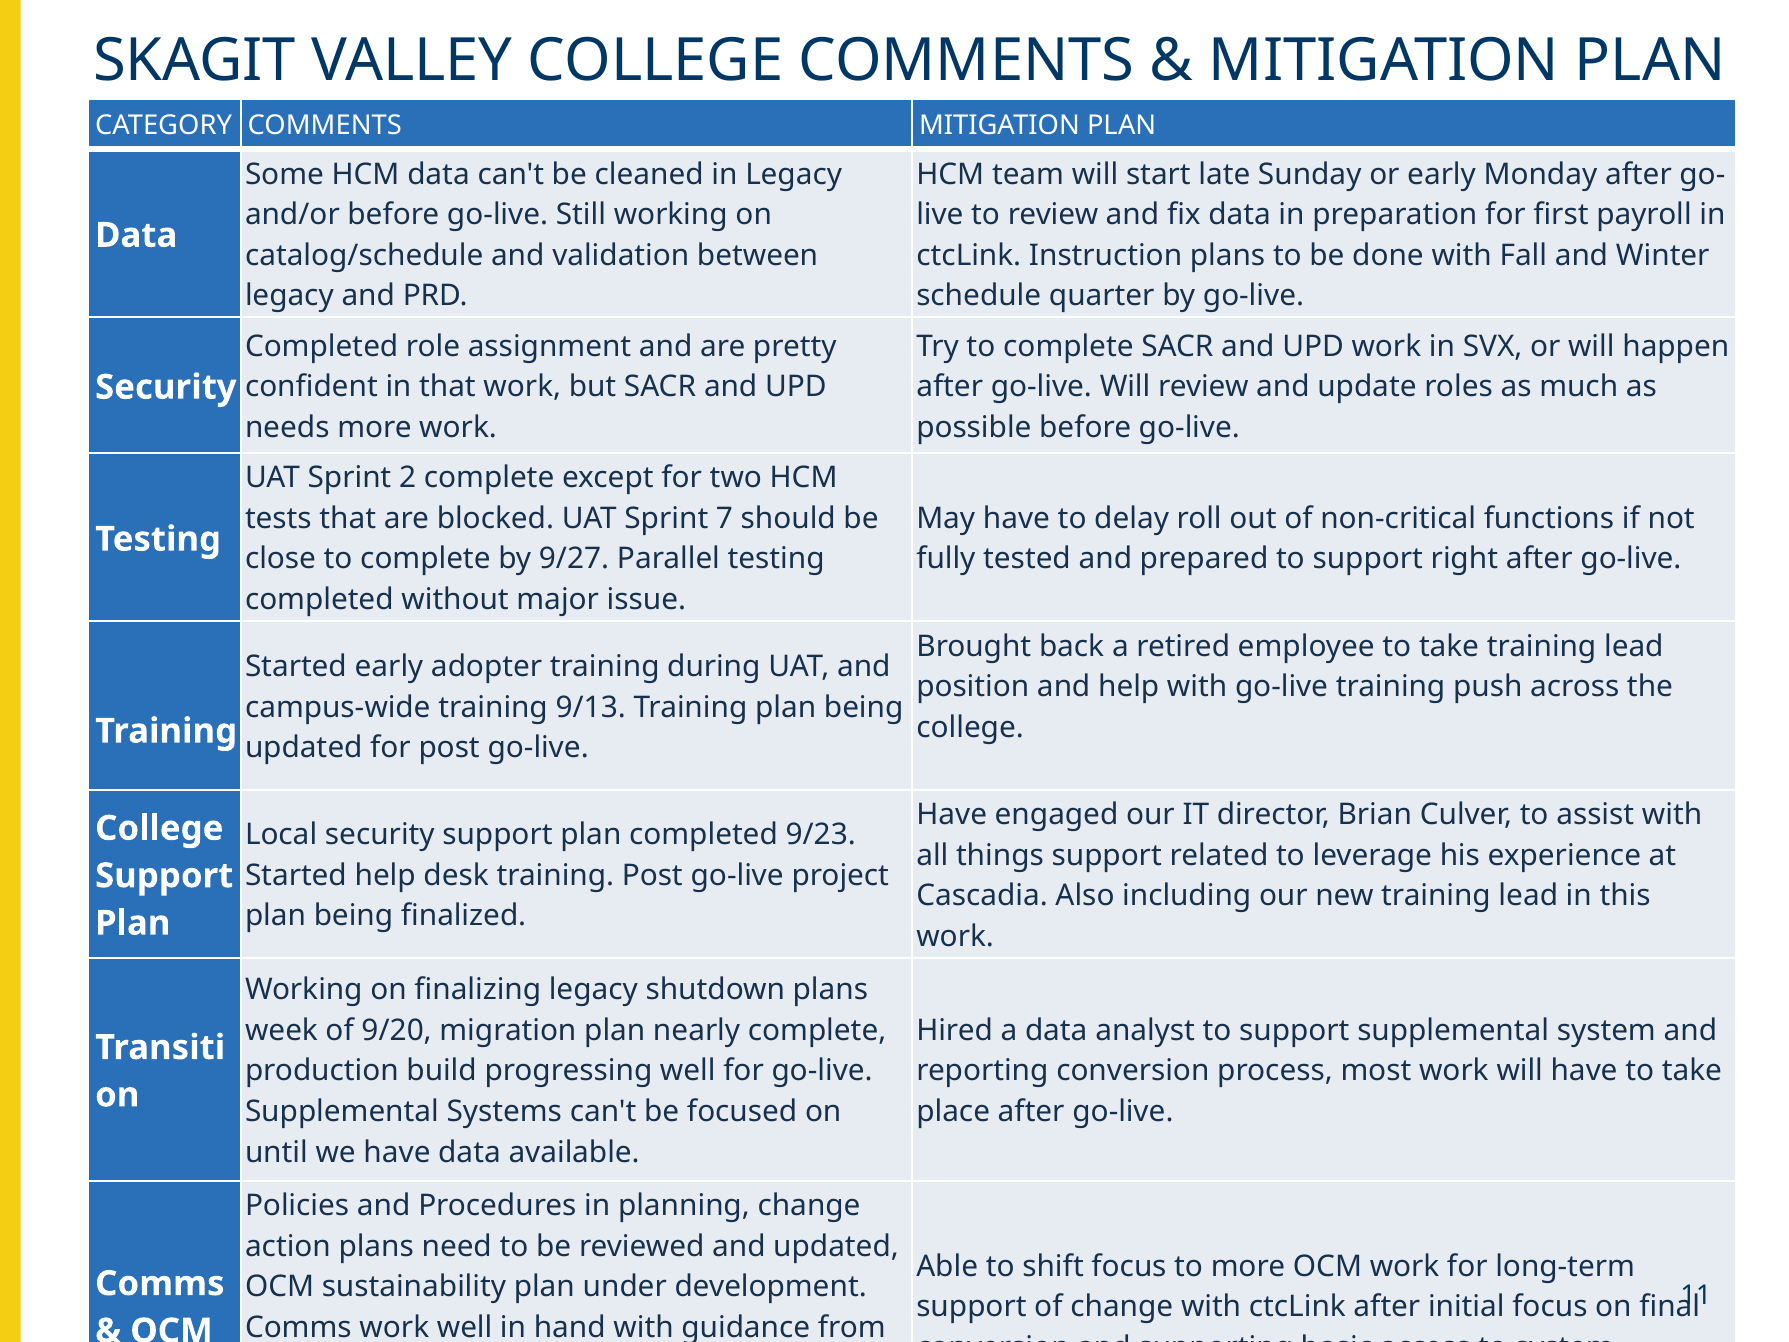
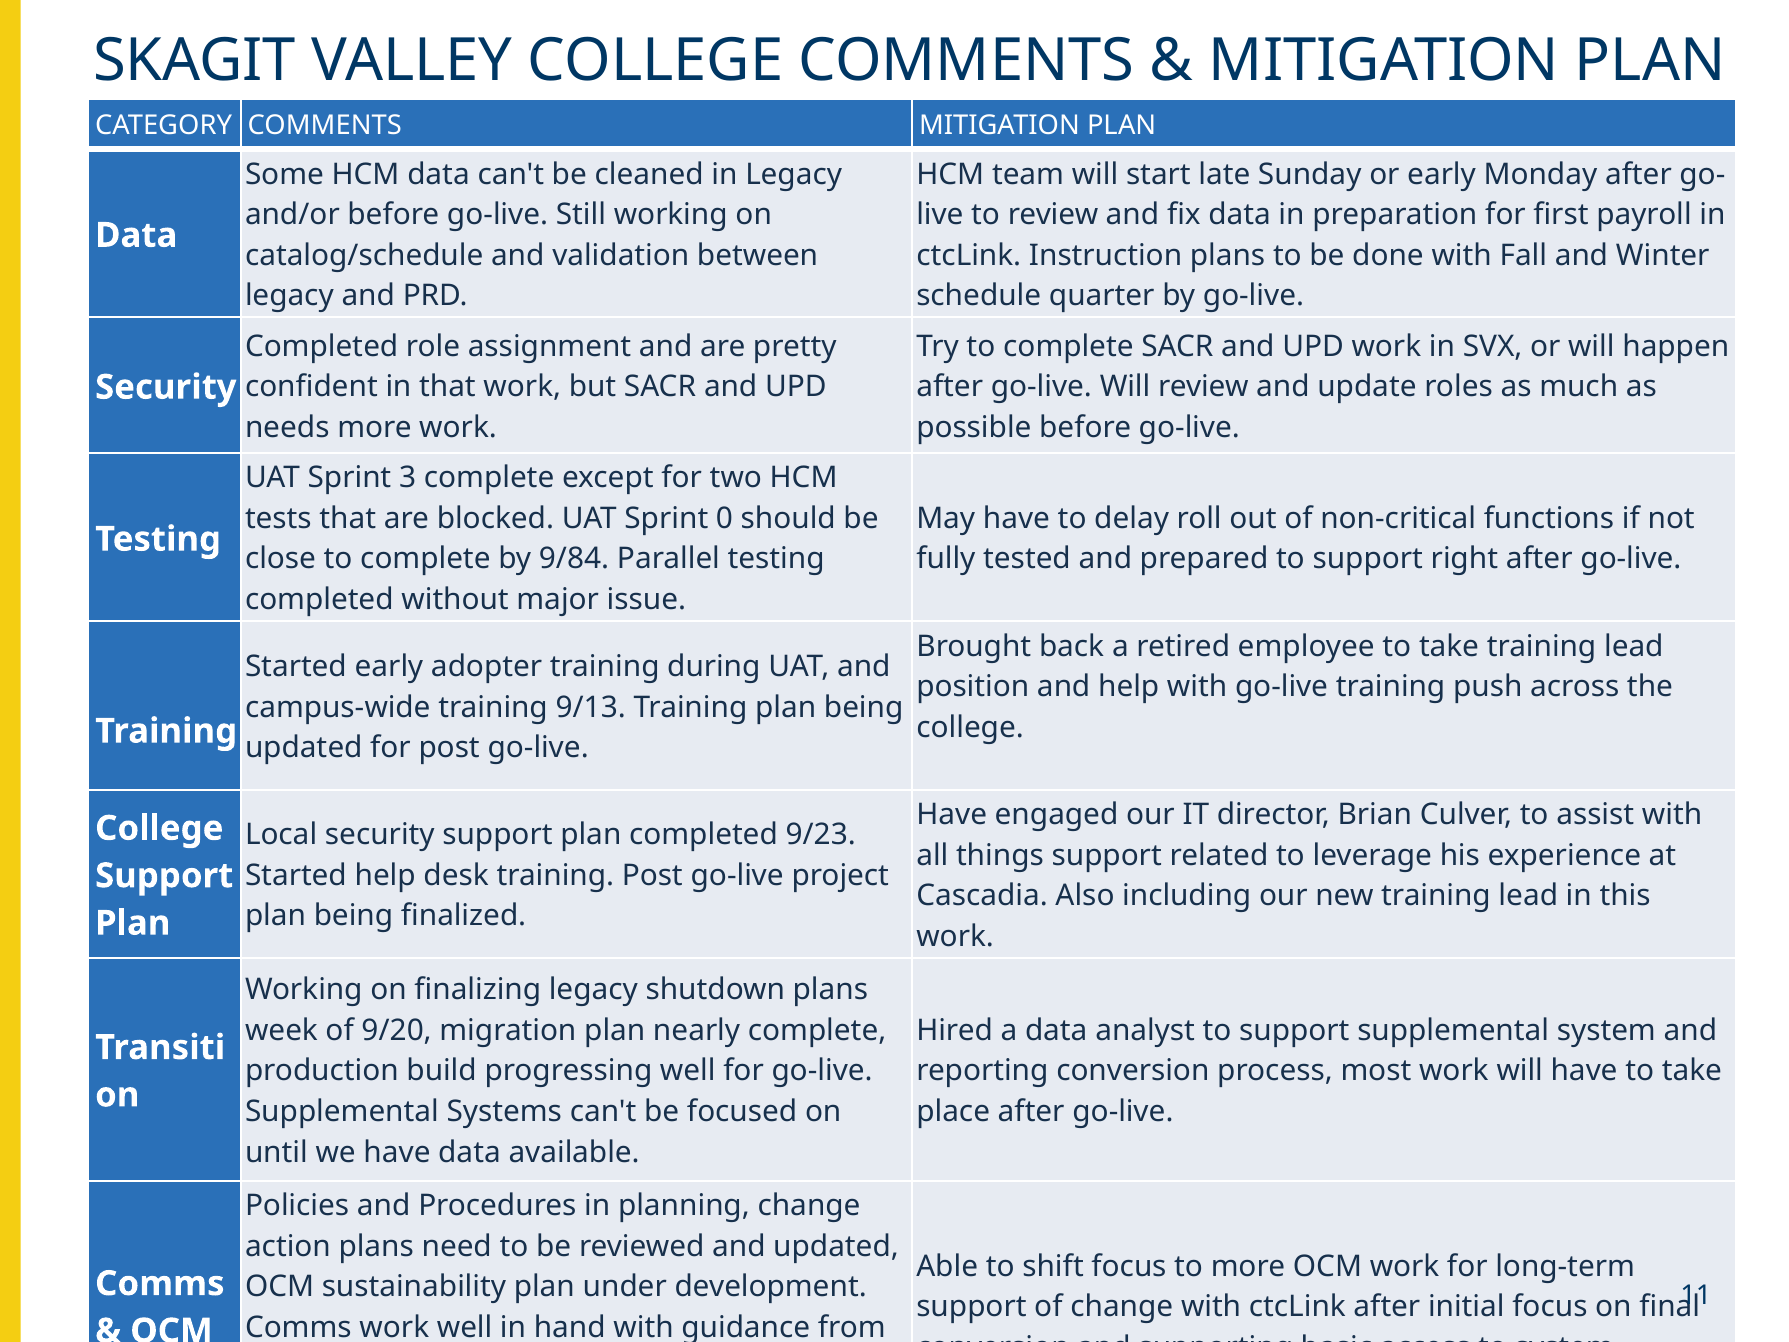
2: 2 -> 3
7: 7 -> 0
9/27: 9/27 -> 9/84
